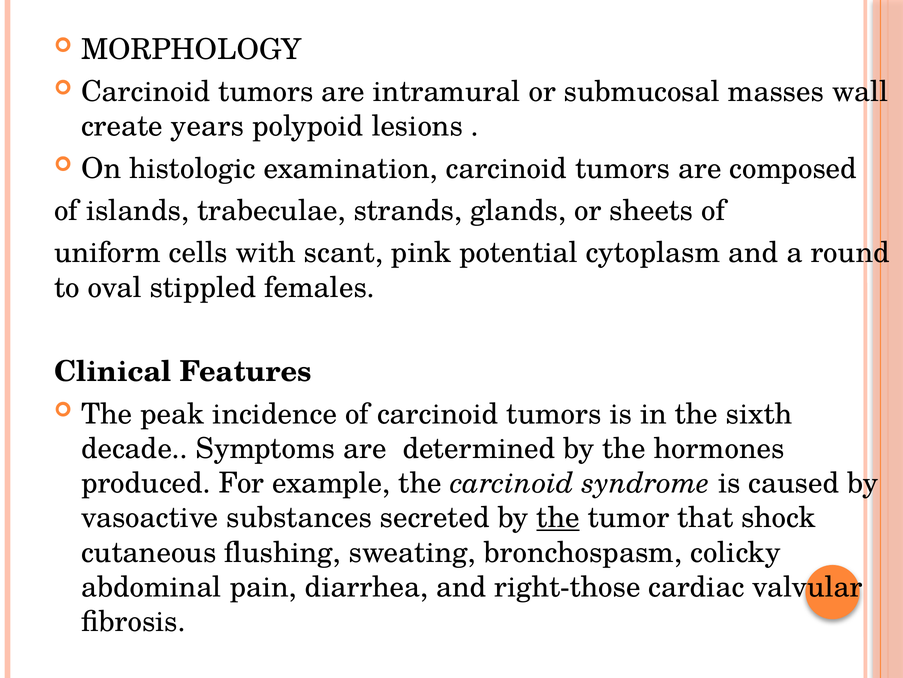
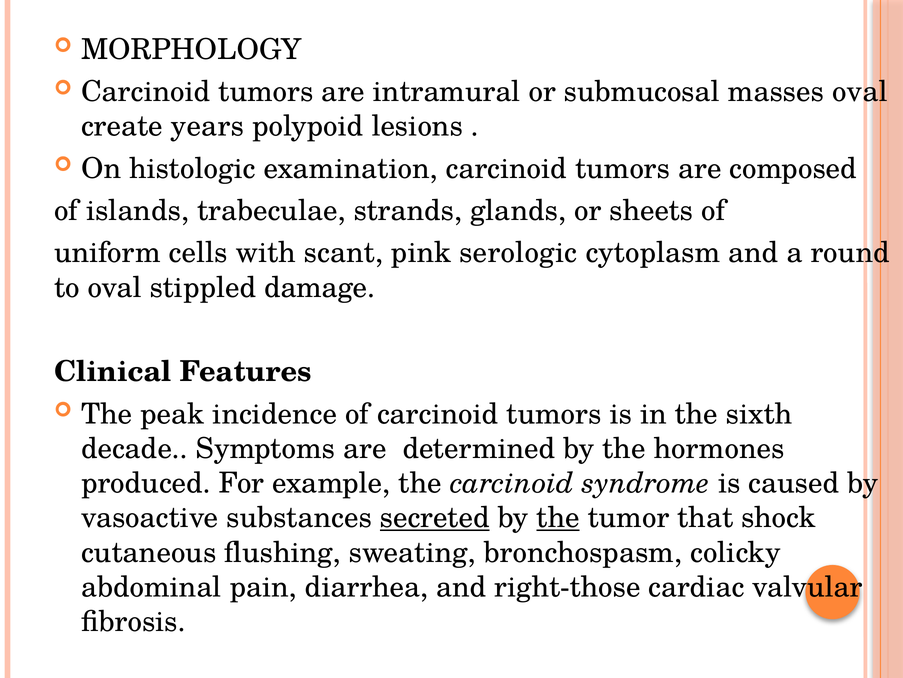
masses wall: wall -> oval
potential: potential -> serologic
females: females -> damage
secreted underline: none -> present
